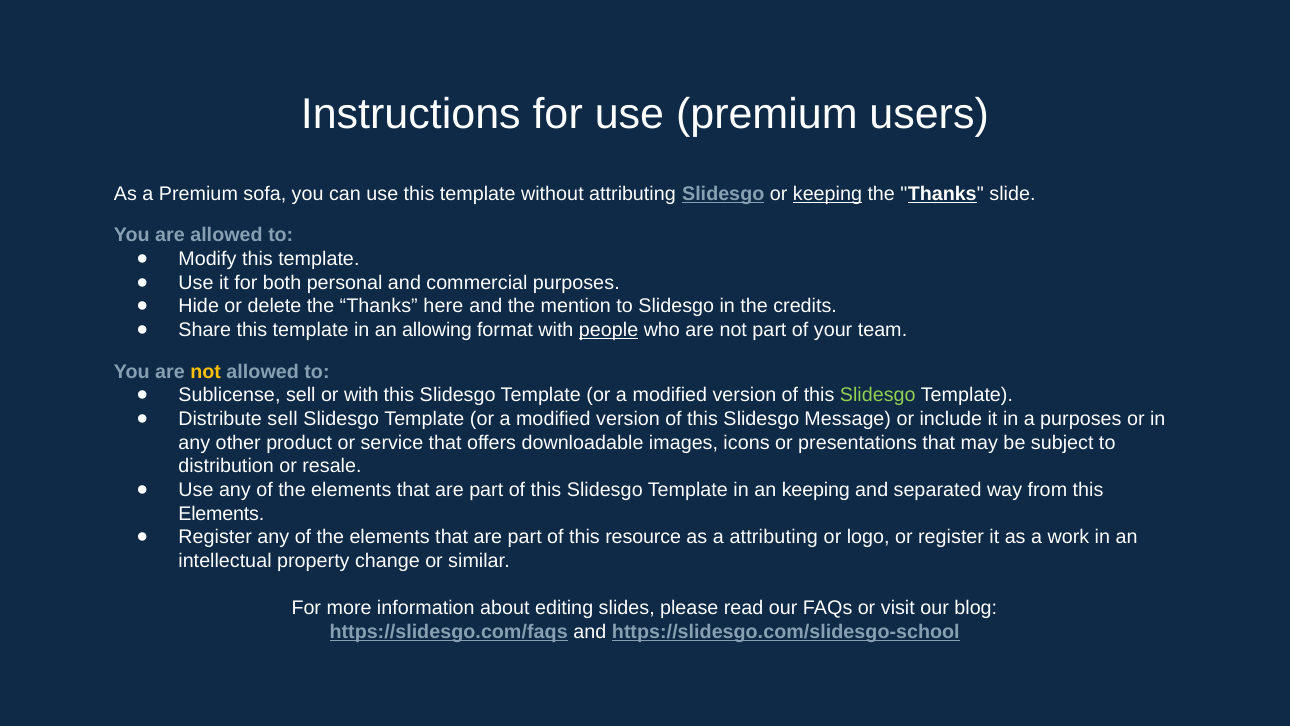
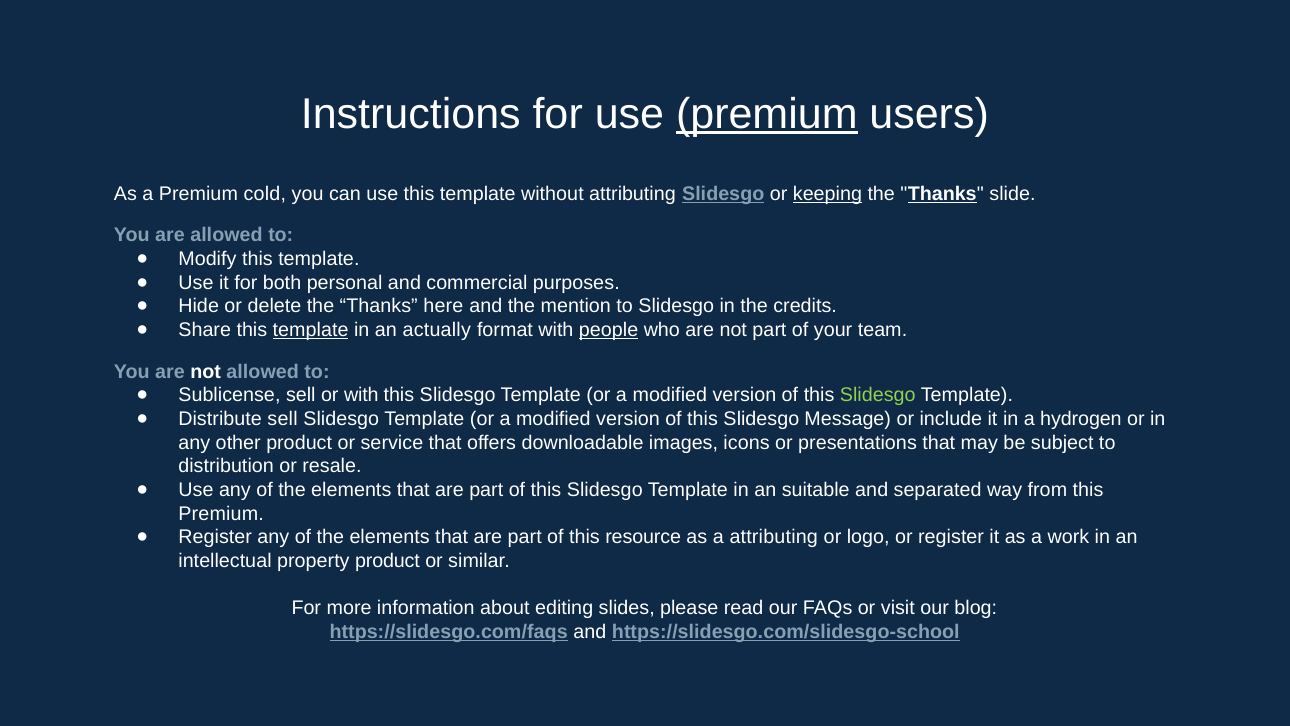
premium at (767, 114) underline: none -> present
sofa: sofa -> cold
template at (311, 330) underline: none -> present
allowing: allowing -> actually
not at (206, 372) colour: yellow -> white
a purposes: purposes -> hydrogen
an keeping: keeping -> suitable
Elements at (221, 514): Elements -> Premium
property change: change -> product
